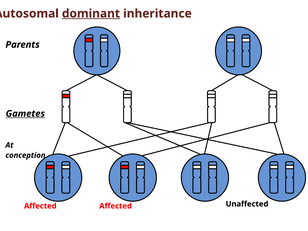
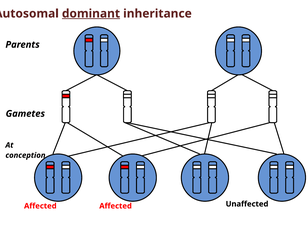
Gametes underline: present -> none
